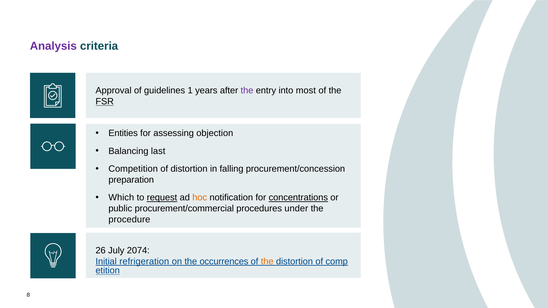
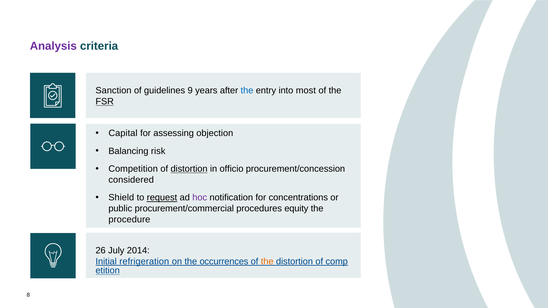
Approval: Approval -> Sanction
1: 1 -> 9
the at (247, 91) colour: purple -> blue
Entities: Entities -> Capital
last: last -> risk
distortion at (189, 169) underline: none -> present
falling: falling -> officio
preparation: preparation -> considered
Which: Which -> Shield
hoc colour: orange -> purple
concentrations underline: present -> none
under: under -> equity
2074: 2074 -> 2014
